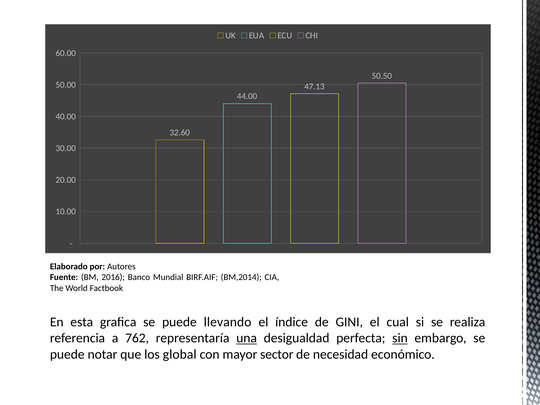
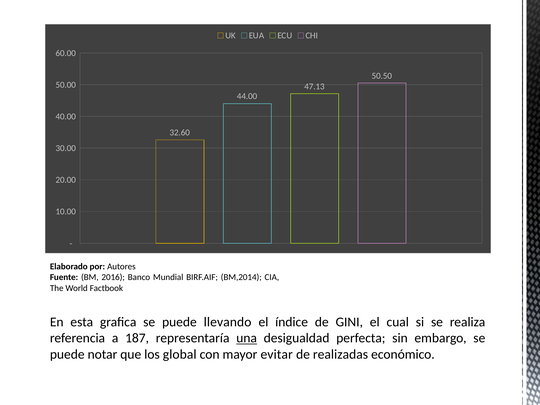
762: 762 -> 187
sin underline: present -> none
sector: sector -> evitar
necesidad: necesidad -> realizadas
